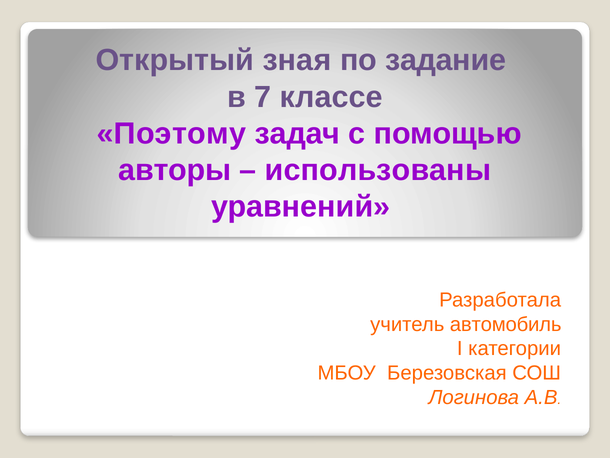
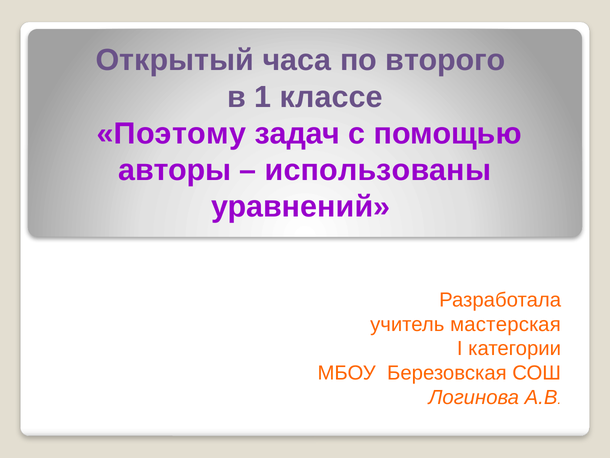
зная: зная -> часа
задание: задание -> второго
7: 7 -> 1
автомобиль: автомобиль -> мастерская
